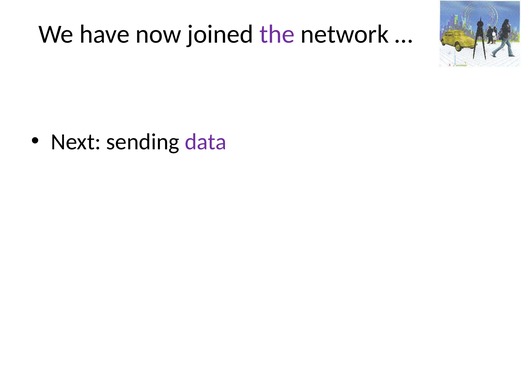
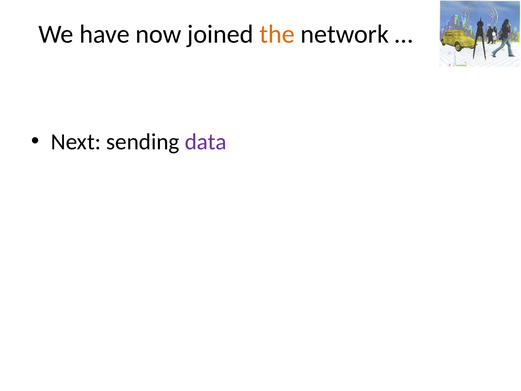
the colour: purple -> orange
